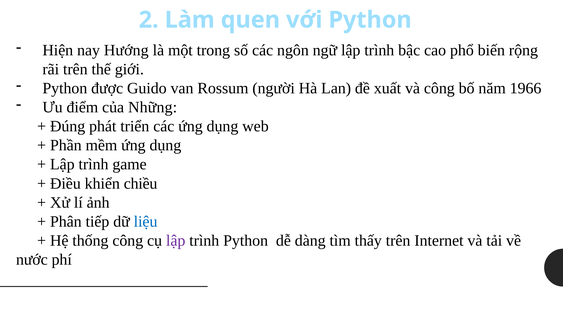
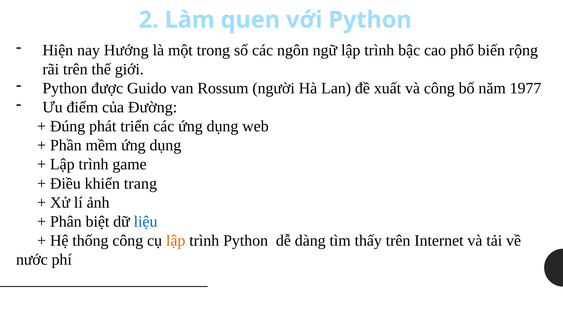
1966: 1966 -> 1977
Những: Những -> Đường
chiều: chiều -> trang
tiếp: tiếp -> biệt
lập at (176, 240) colour: purple -> orange
